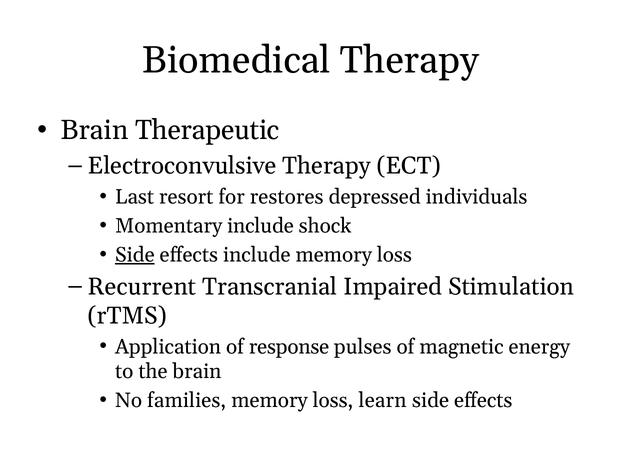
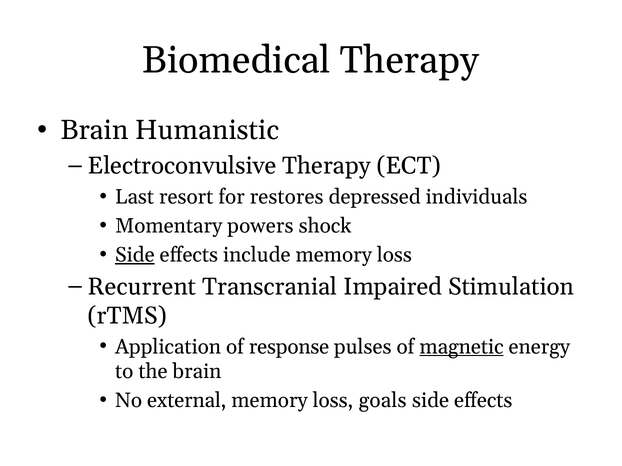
Therapeutic: Therapeutic -> Humanistic
Momentary include: include -> powers
magnetic underline: none -> present
families: families -> external
learn: learn -> goals
